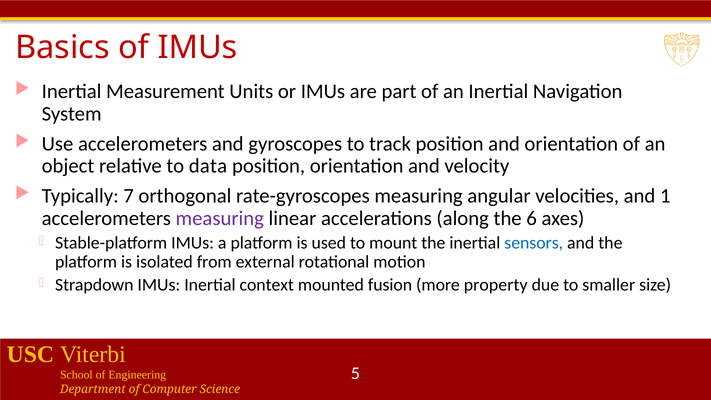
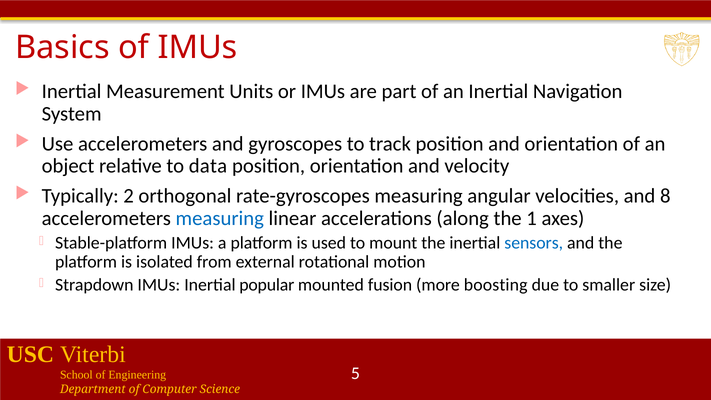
7: 7 -> 2
1: 1 -> 8
measuring at (220, 218) colour: purple -> blue
6: 6 -> 1
context: context -> popular
property: property -> boosting
